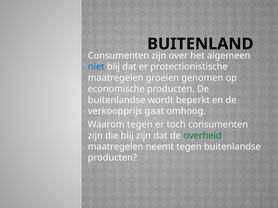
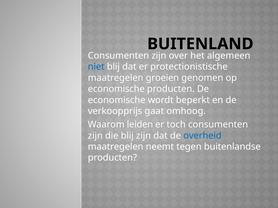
buitenlandse at (117, 100): buitenlandse -> economische
Waarom tegen: tegen -> leiden
overheid colour: green -> blue
